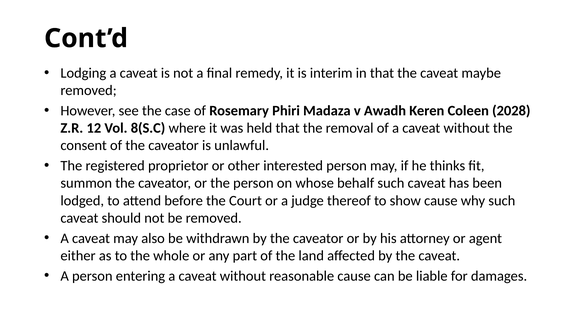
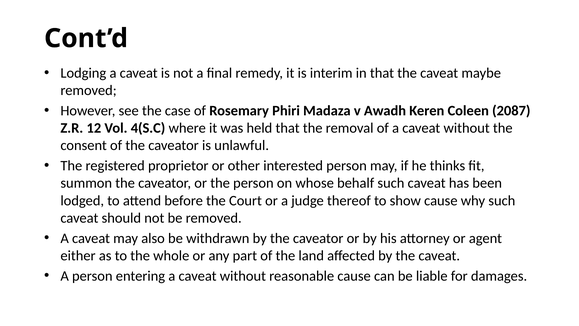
2028: 2028 -> 2087
8(S.C: 8(S.C -> 4(S.C
